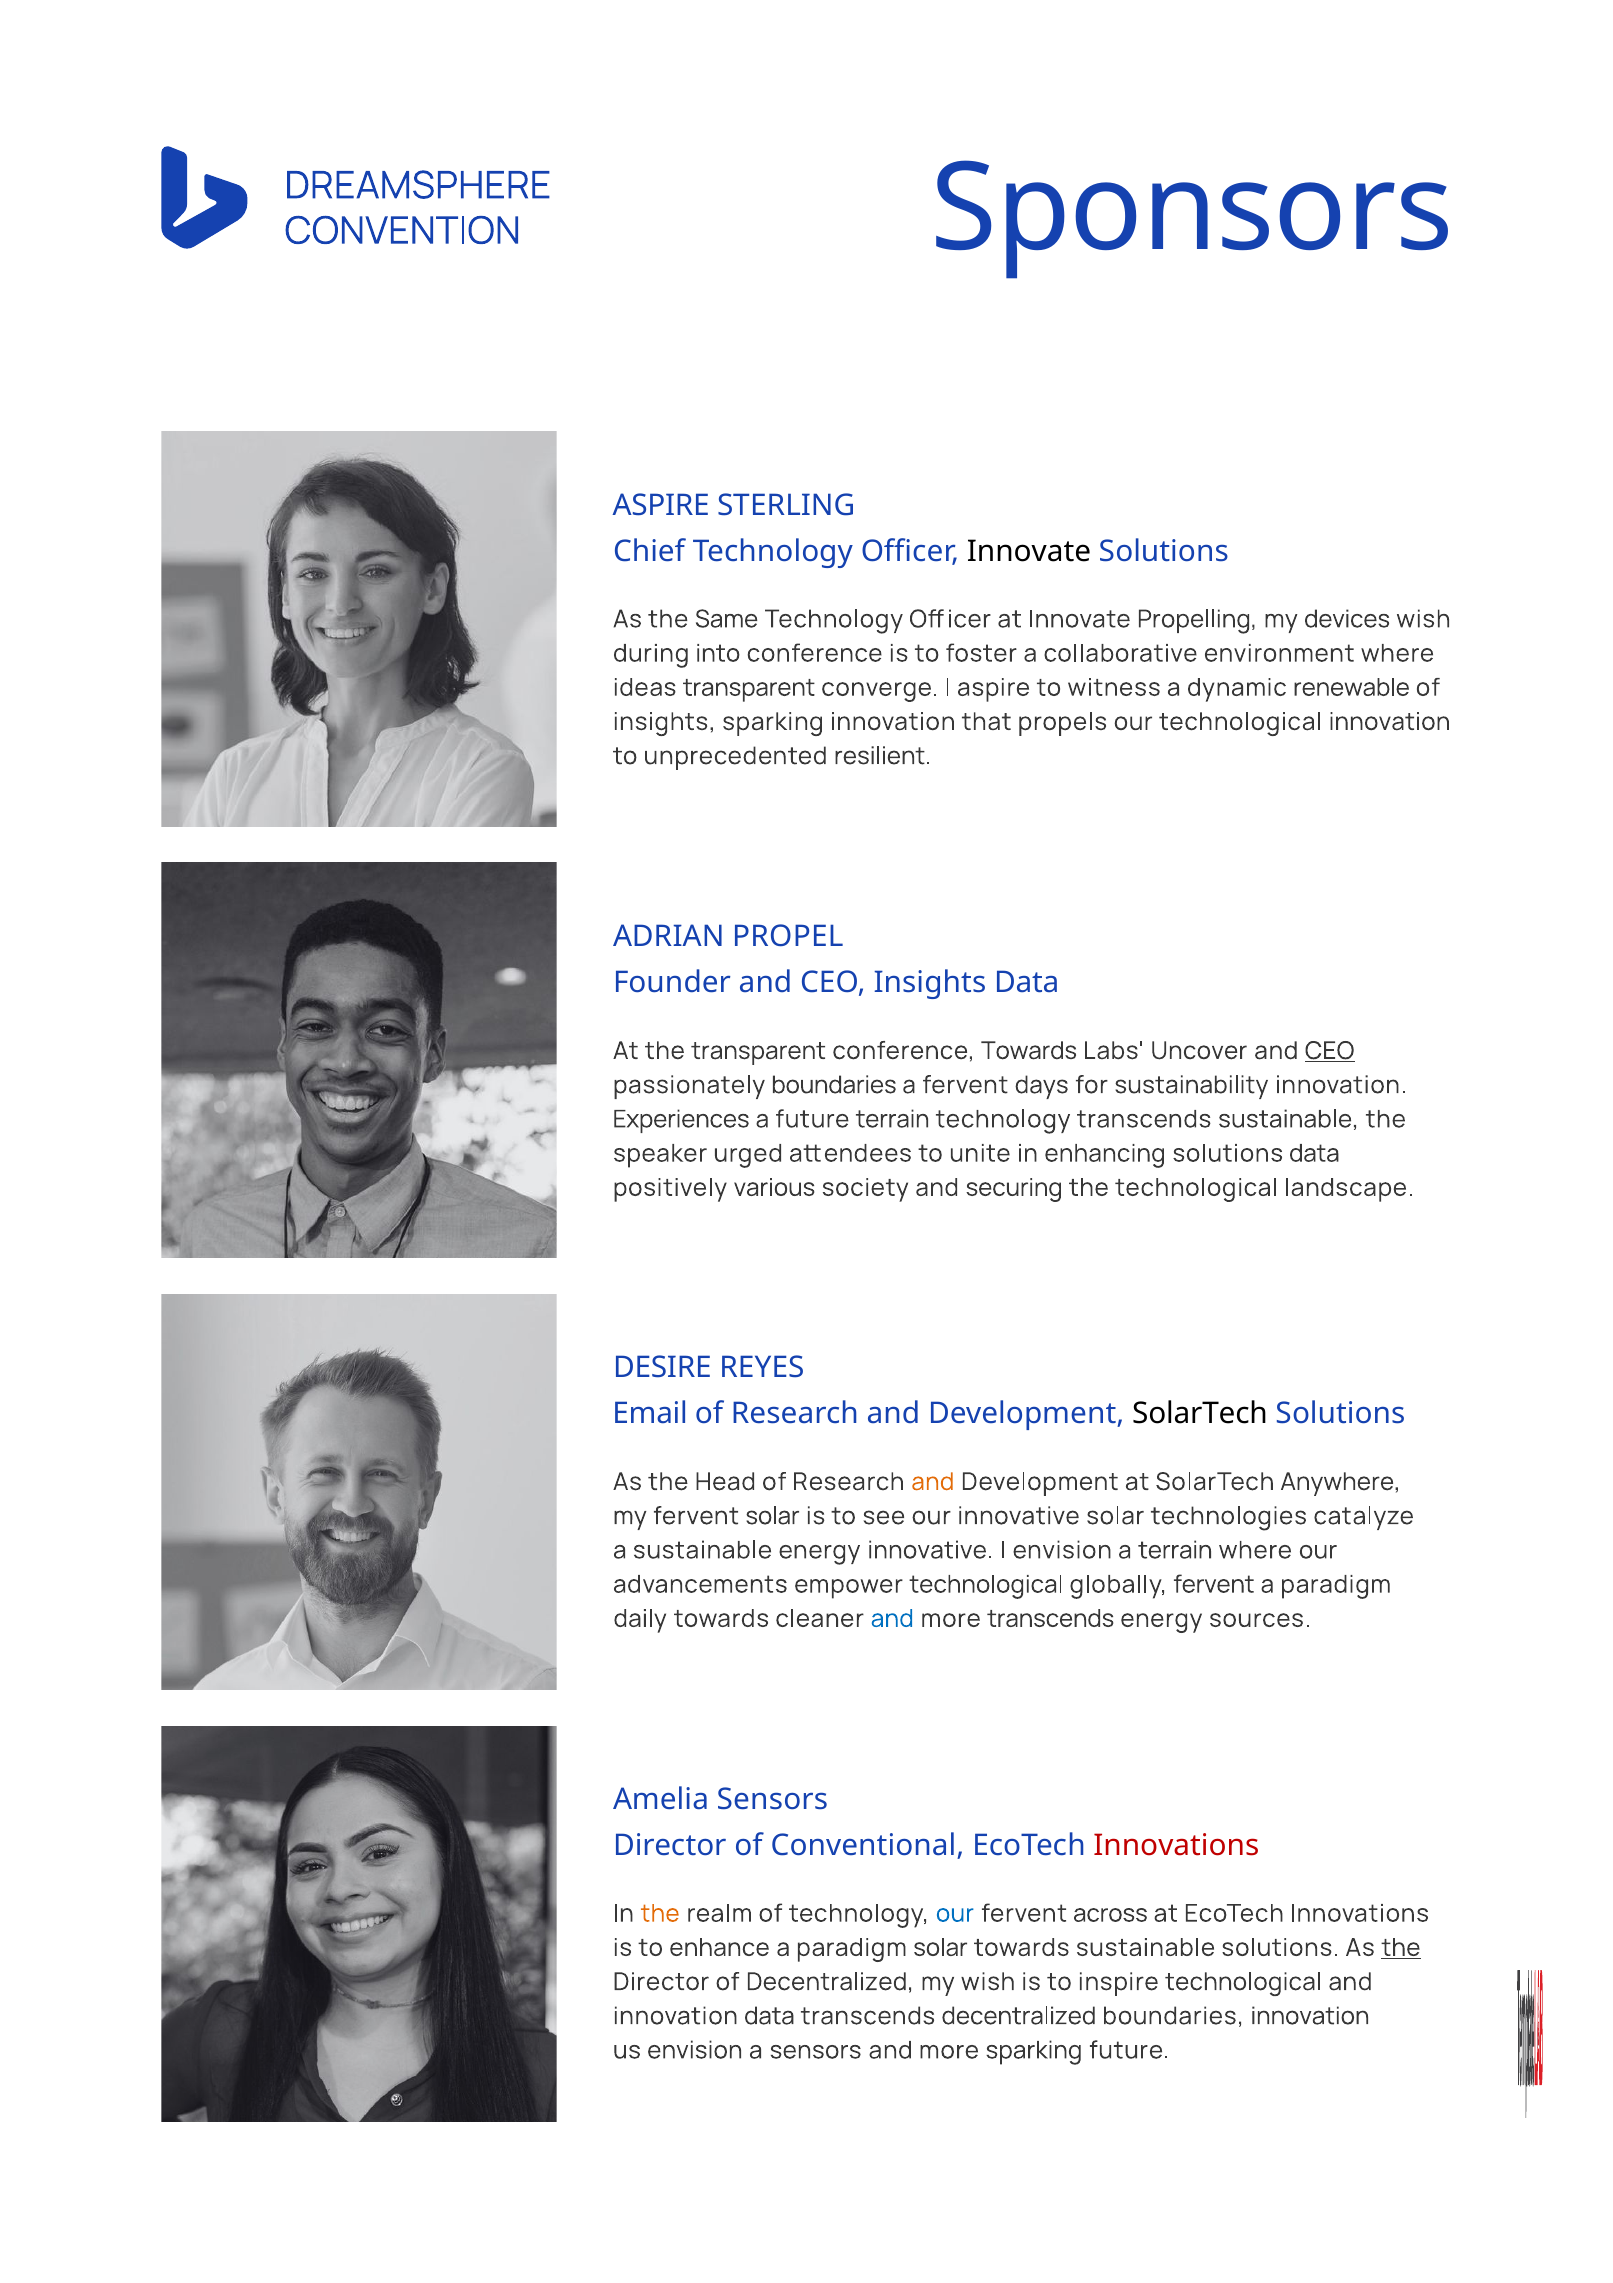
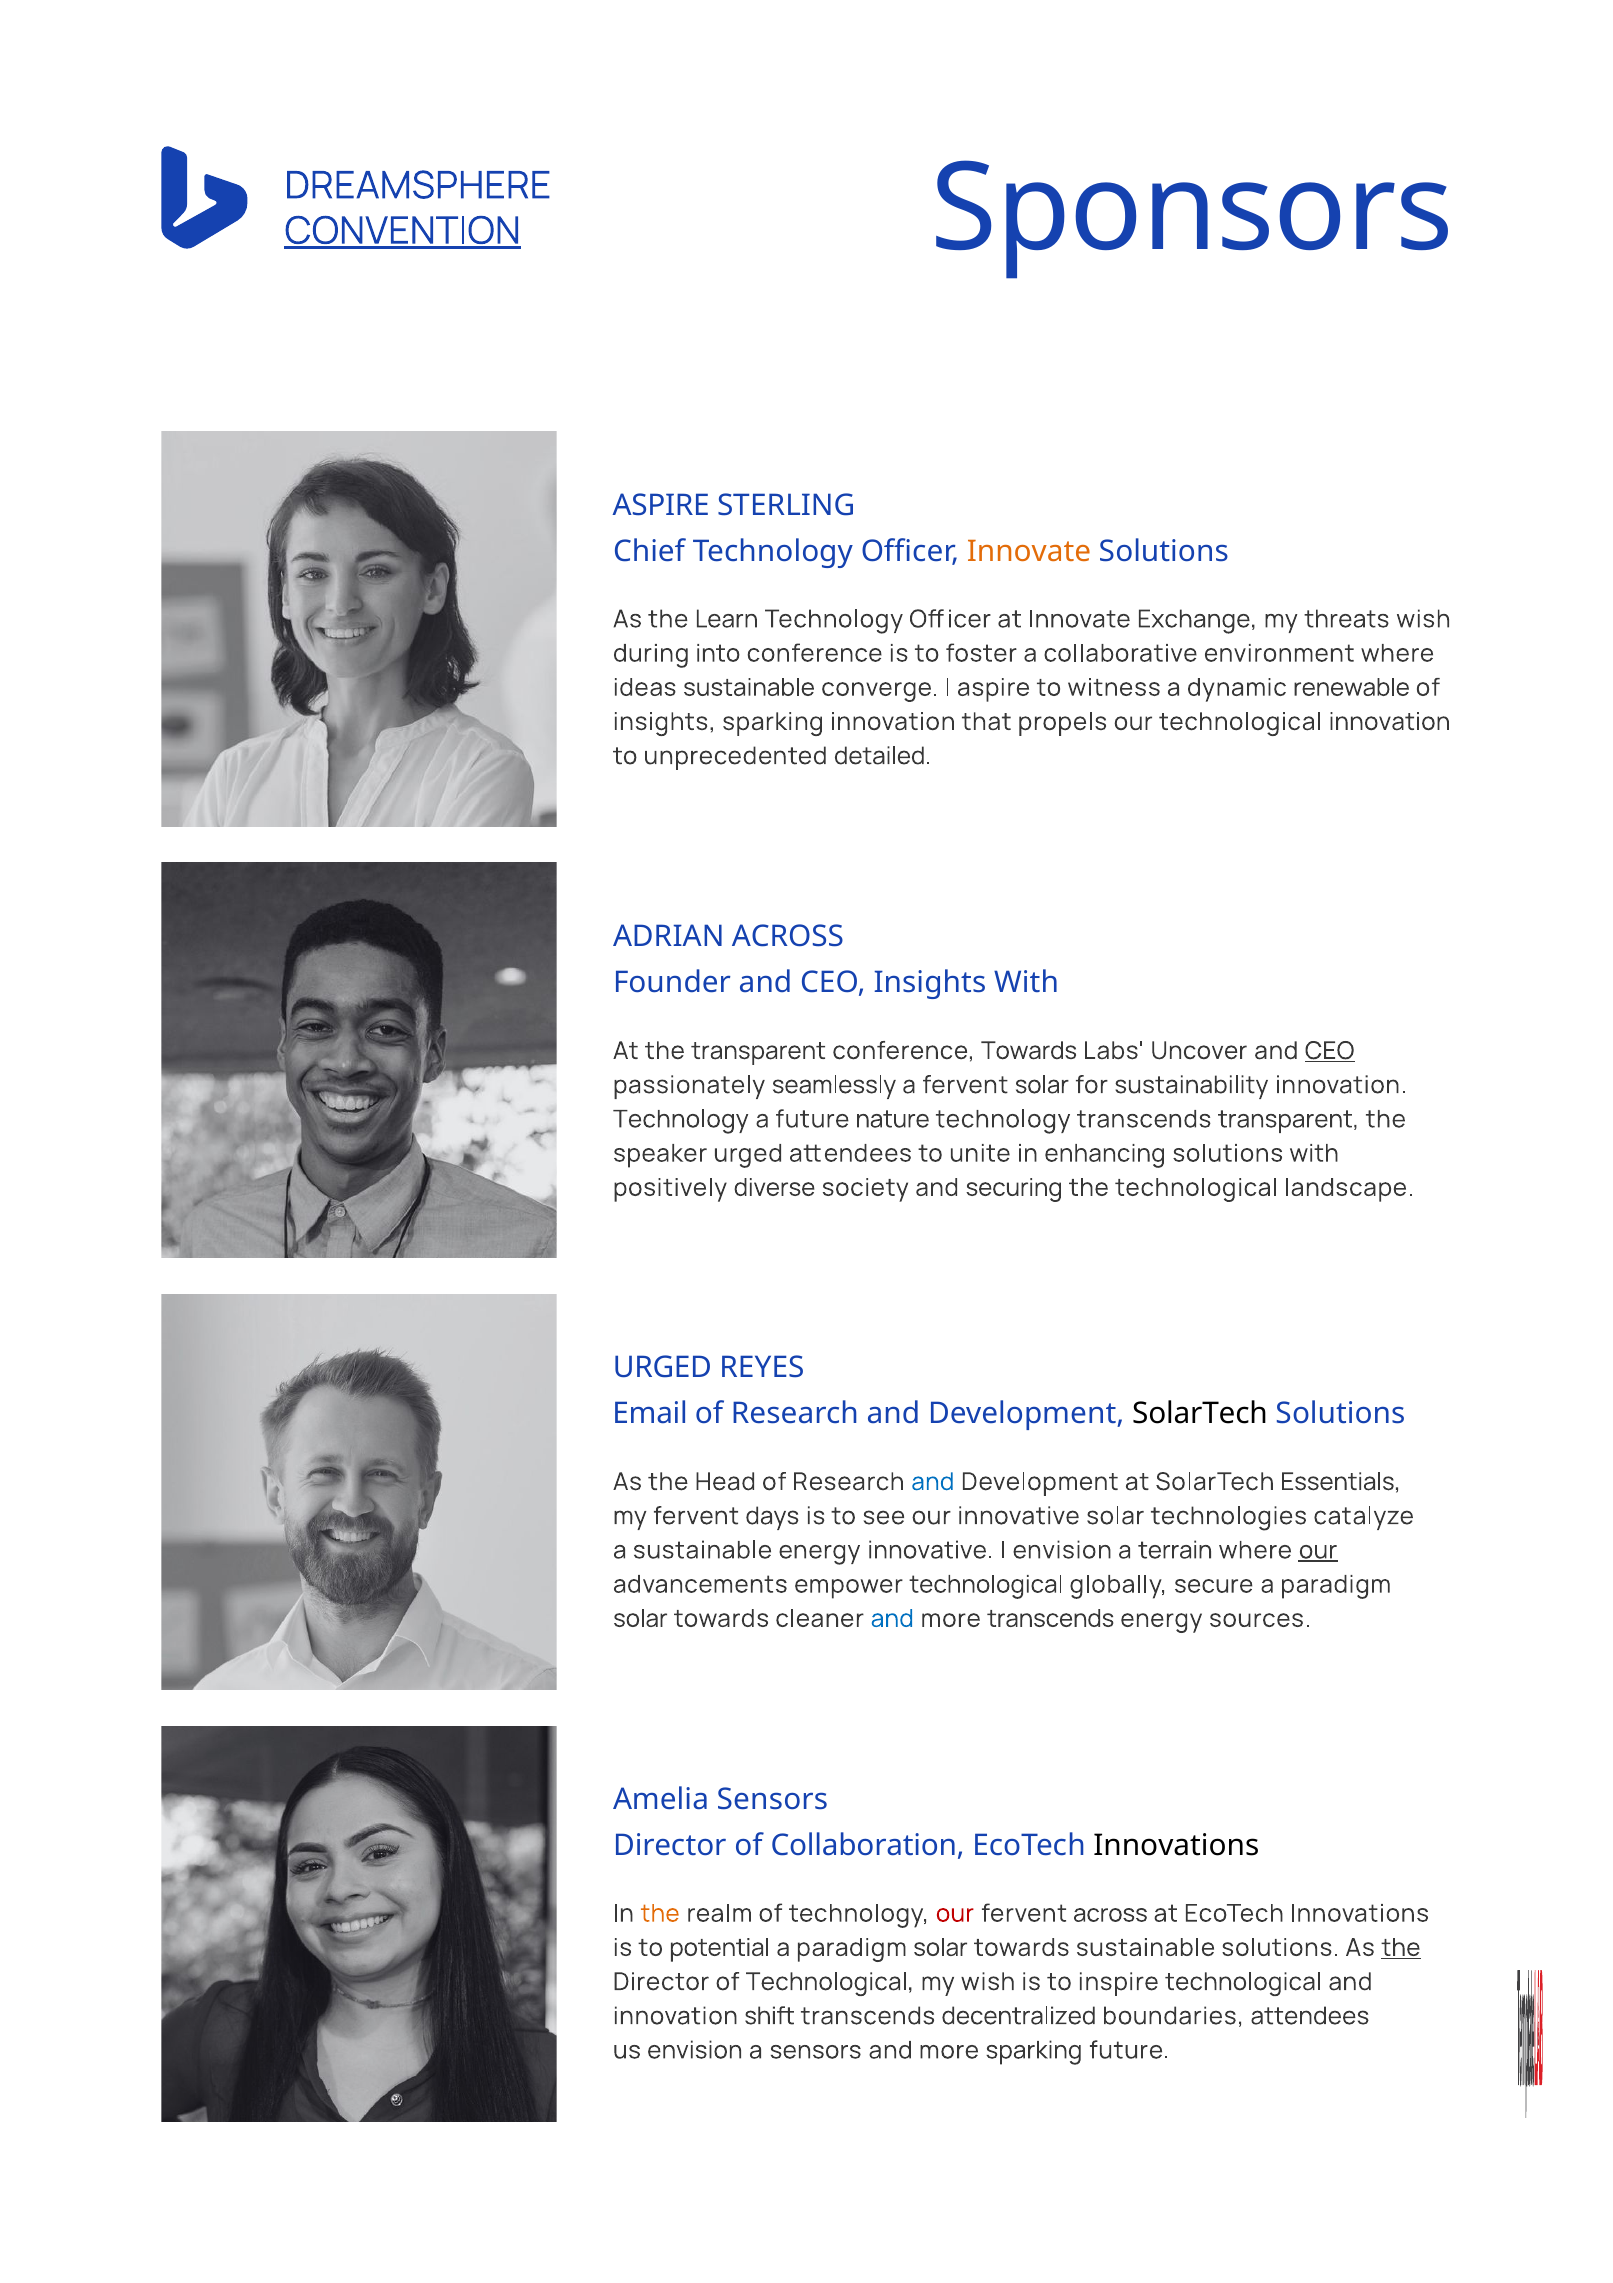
CONVENTION underline: none -> present
Innovate at (1029, 551) colour: black -> orange
Same: Same -> Learn
Propelling: Propelling -> Exchange
devices: devices -> threats
ideas transparent: transparent -> sustainable
resilient: resilient -> detailed
ADRIAN PROPEL: PROPEL -> ACROSS
Insights Data: Data -> With
passionately boundaries: boundaries -> seamlessly
fervent days: days -> solar
Experiences at (681, 1119): Experiences -> Technology
future terrain: terrain -> nature
transcends sustainable: sustainable -> transparent
solutions data: data -> with
various: various -> diverse
DESIRE at (662, 1368): DESIRE -> URGED
and at (933, 1482) colour: orange -> blue
Anywhere: Anywhere -> Essentials
fervent solar: solar -> days
our at (1318, 1550) underline: none -> present
globally fervent: fervent -> secure
daily at (640, 1618): daily -> solar
Conventional: Conventional -> Collaboration
Innovations at (1176, 1845) colour: red -> black
our at (955, 1913) colour: blue -> red
enhance: enhance -> potential
of Decentralized: Decentralized -> Technological
innovation data: data -> shift
boundaries innovation: innovation -> attendees
